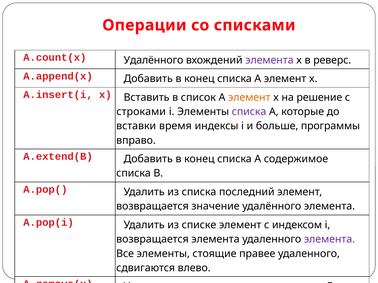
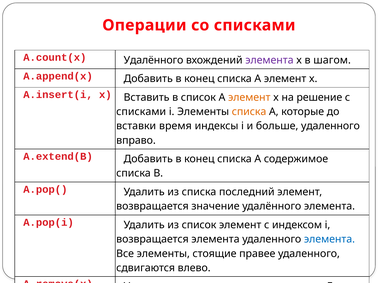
реверс: реверс -> шагом
строками at (141, 112): строками -> списками
списка at (249, 112) colour: purple -> orange
больше программы: программы -> удаленного
из списке: списке -> список
элемента at (329, 240) colour: purple -> blue
